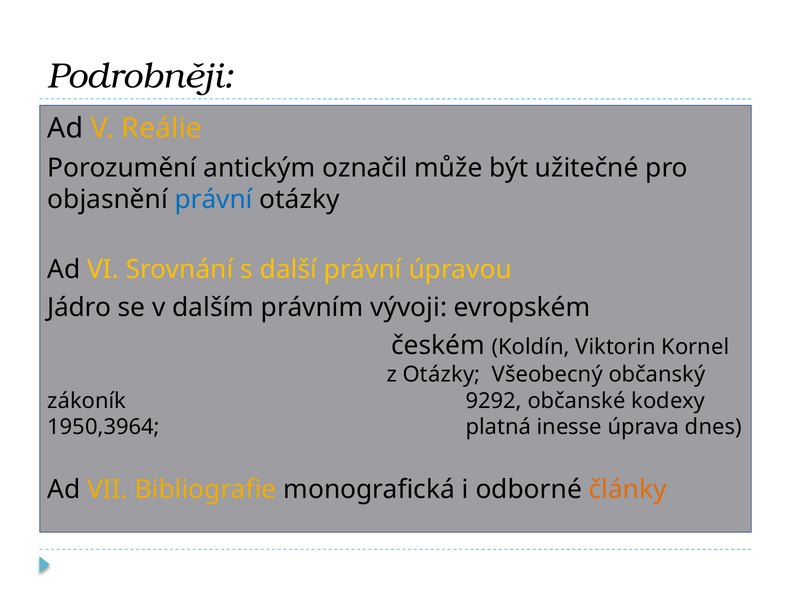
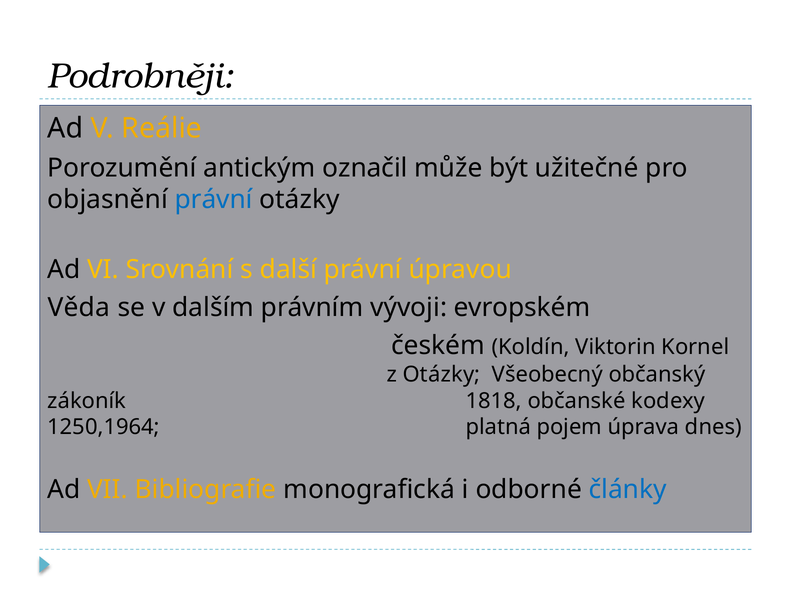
Jádro: Jádro -> Věda
9292: 9292 -> 1818
1950,3964: 1950,3964 -> 1250,1964
inesse: inesse -> pojem
články colour: orange -> blue
